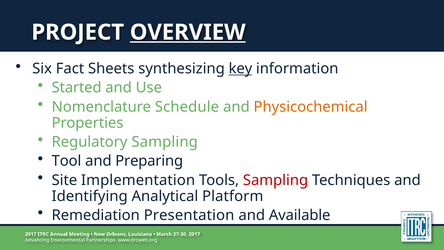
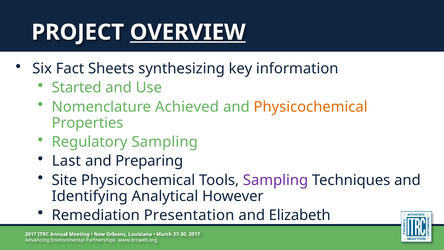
key underline: present -> none
Schedule: Schedule -> Achieved
Tool: Tool -> Last
Site Implementation: Implementation -> Physicochemical
Sampling at (275, 180) colour: red -> purple
Platform: Platform -> However
Available: Available -> Elizabeth
